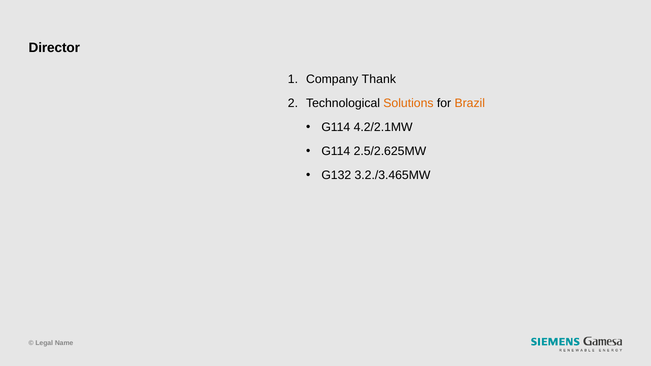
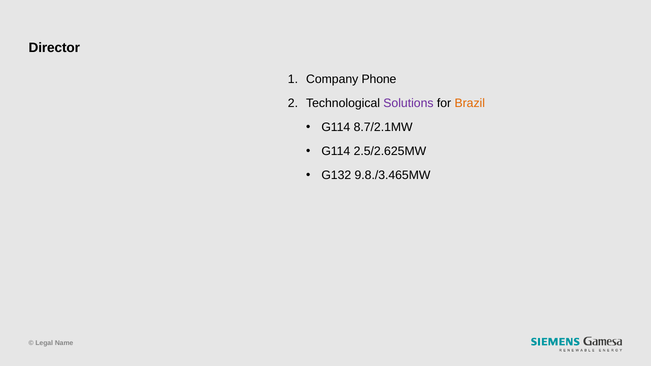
Thank: Thank -> Phone
Solutions colour: orange -> purple
4.2/2.1MW: 4.2/2.1MW -> 8.7/2.1MW
3.2./3.465MW: 3.2./3.465MW -> 9.8./3.465MW
